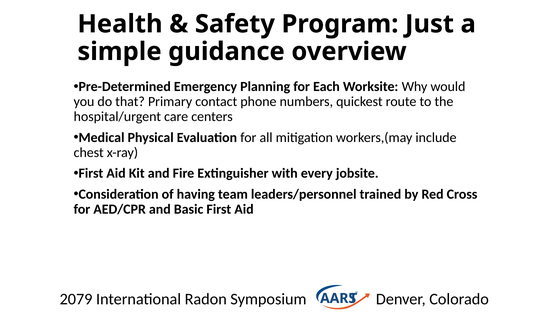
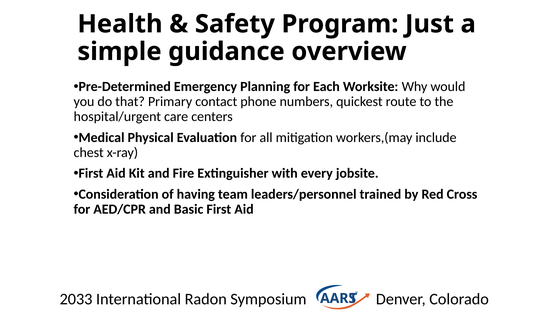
2079: 2079 -> 2033
